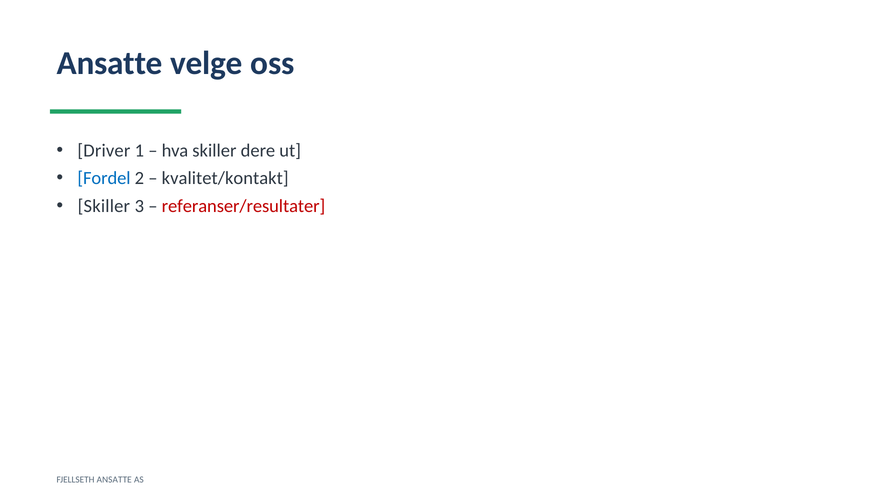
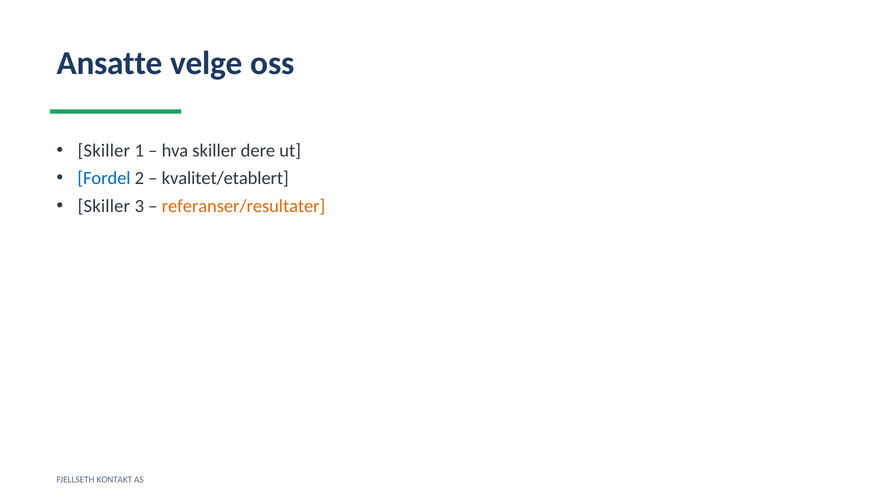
Driver at (104, 151): Driver -> Skiller
kvalitet/kontakt: kvalitet/kontakt -> kvalitet/etablert
referanser/resultater colour: red -> orange
FJELLSETH ANSATTE: ANSATTE -> KONTAKT
